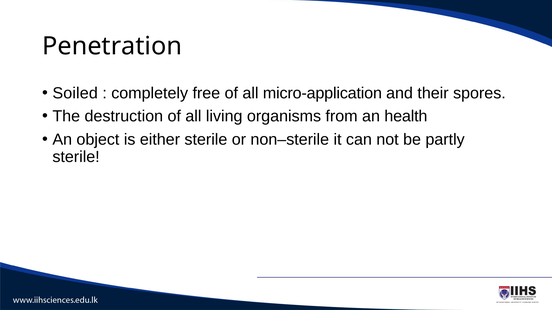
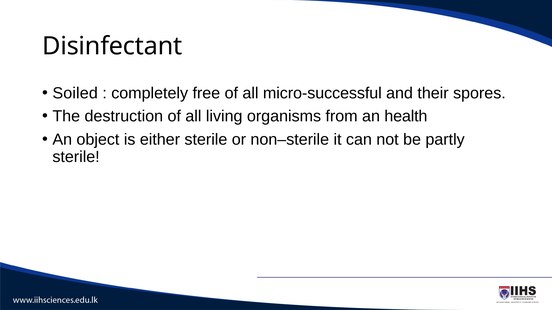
Penetration: Penetration -> Disinfectant
micro-application: micro-application -> micro-successful
